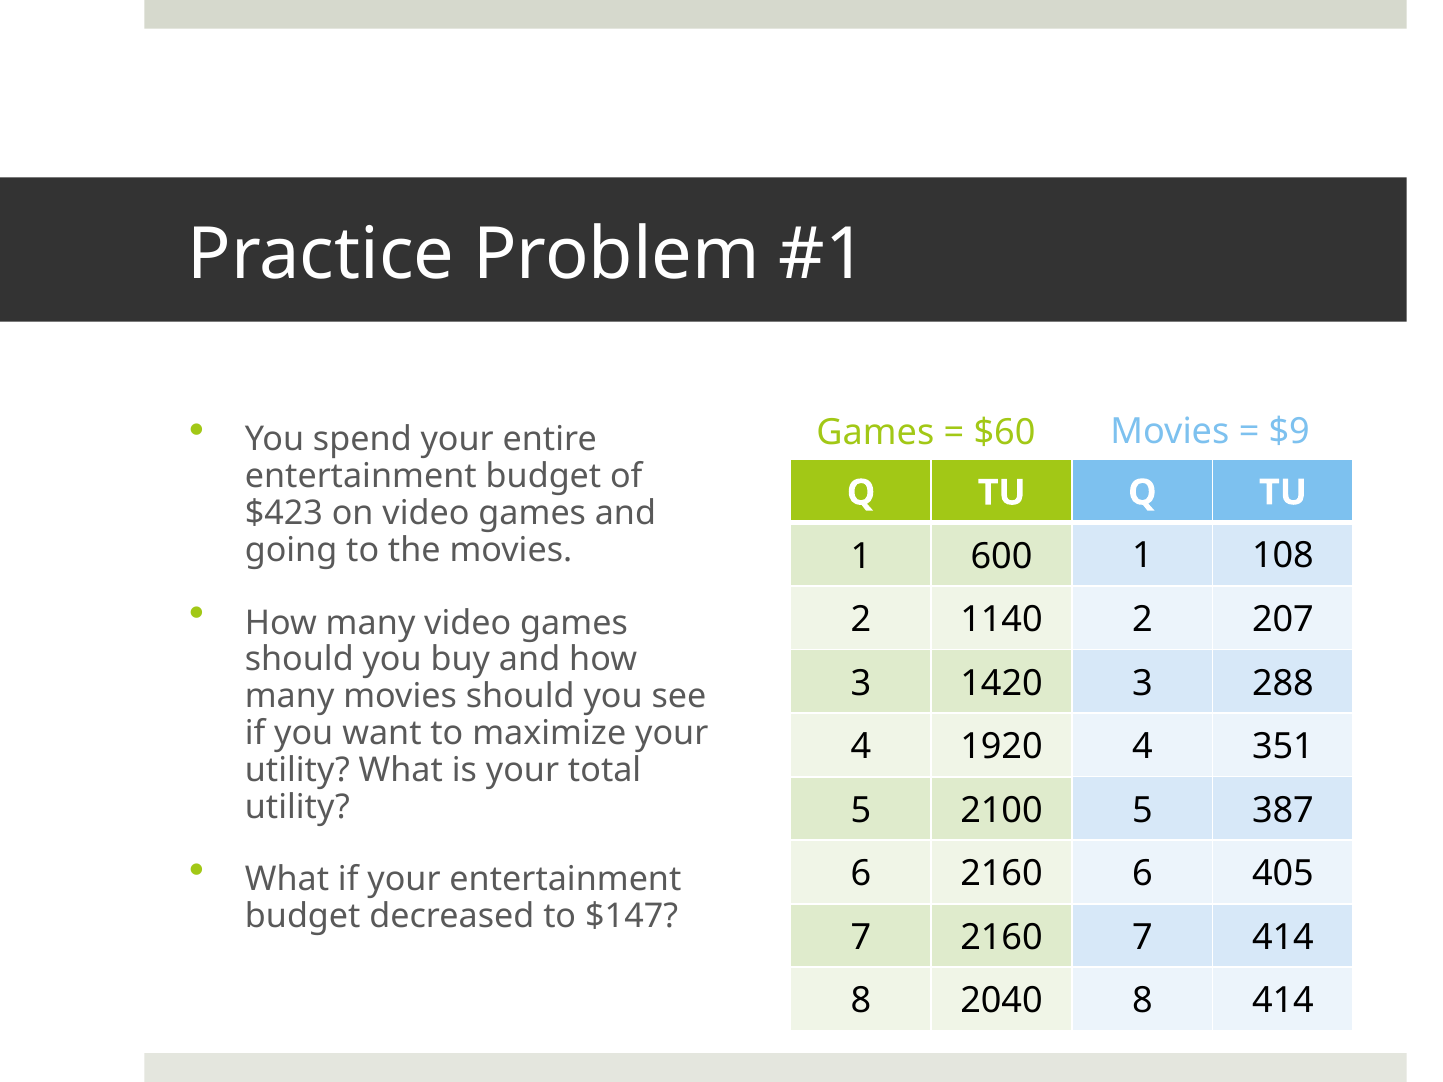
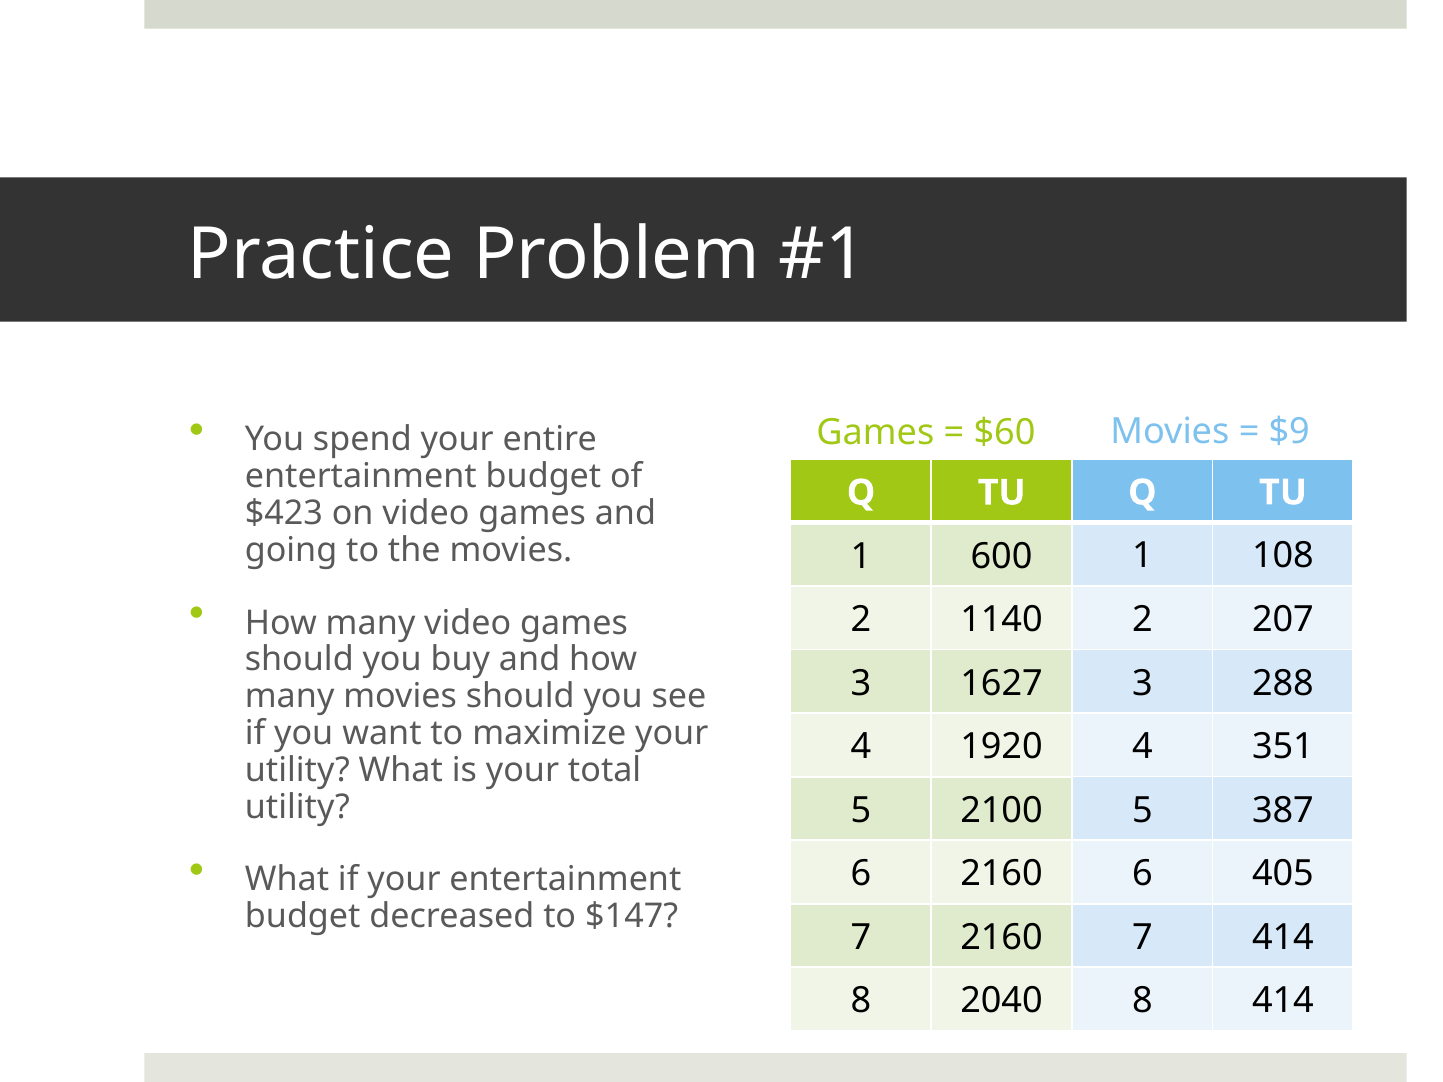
1420: 1420 -> 1627
